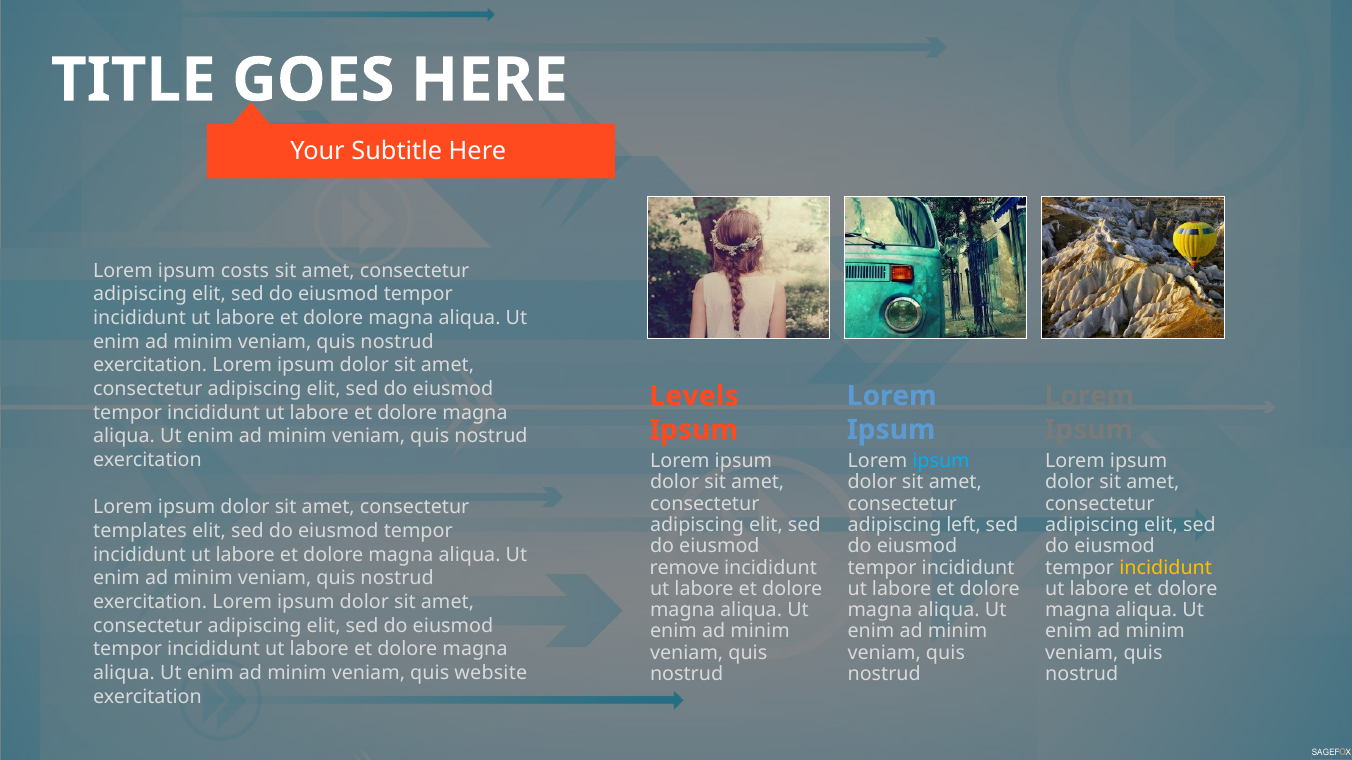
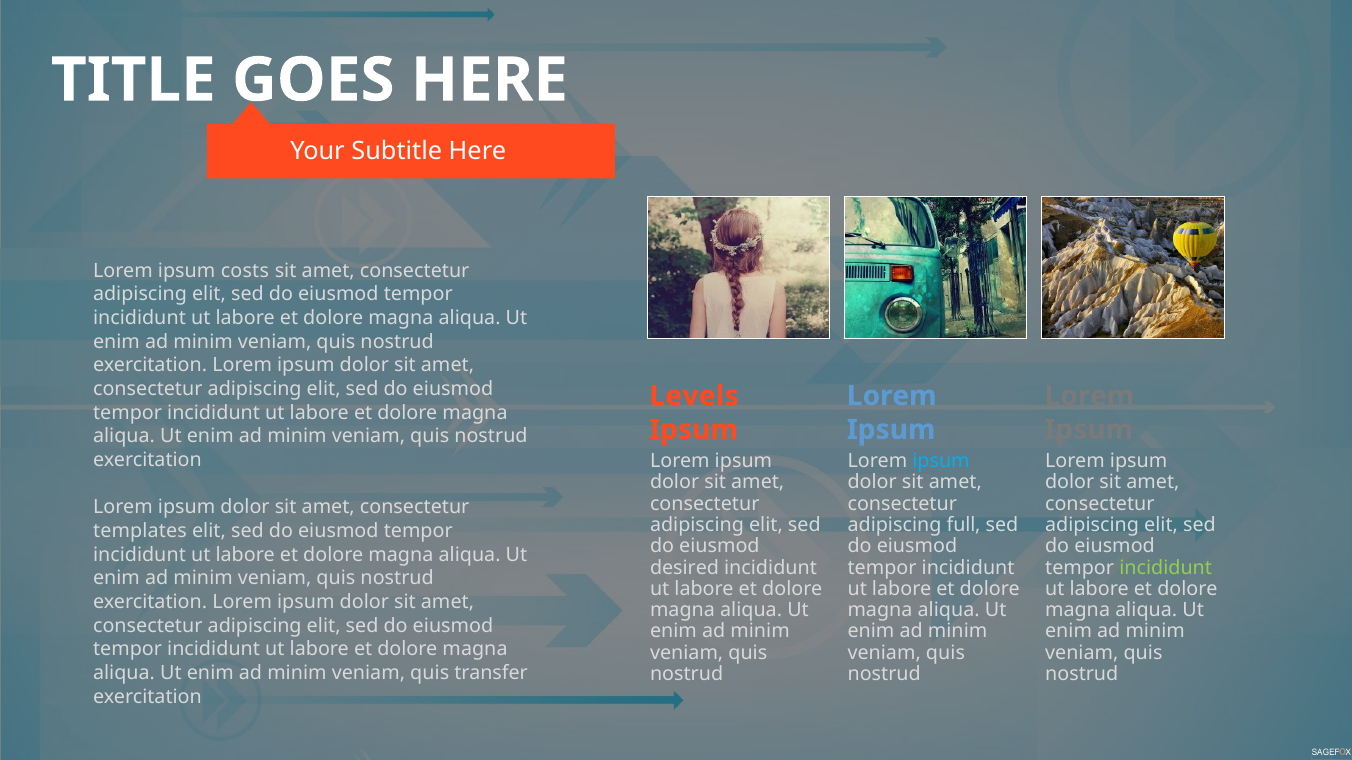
left: left -> full
remove: remove -> desired
incididunt at (1166, 568) colour: yellow -> light green
website: website -> transfer
